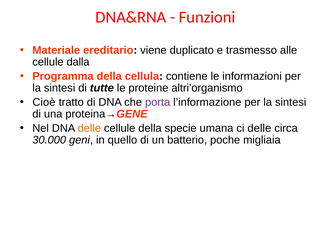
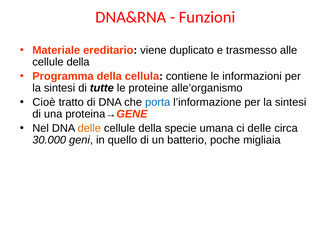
dalla at (78, 62): dalla -> della
altri’organismo: altri’organismo -> alle’organismo
porta colour: purple -> blue
